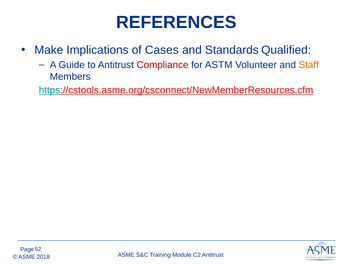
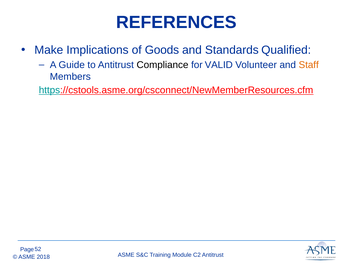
Cases: Cases -> Goods
Compliance colour: red -> black
ASTM: ASTM -> VALID
